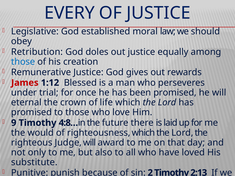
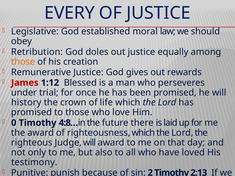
those at (23, 62) colour: blue -> orange
eternal: eternal -> history
9: 9 -> 0
the would: would -> award
substitute: substitute -> testimony
